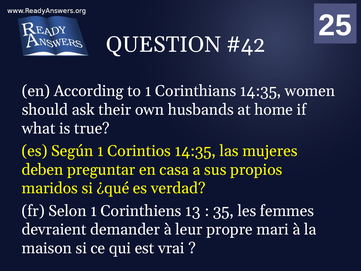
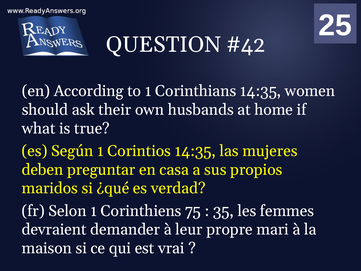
Corinthiens 13: 13 -> 75
